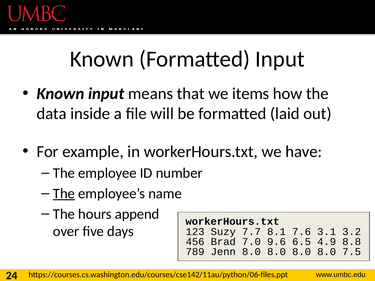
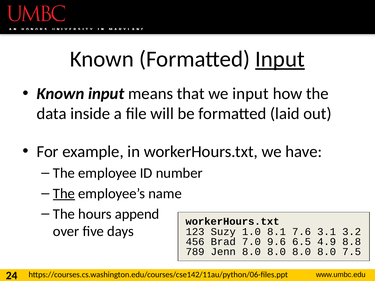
Input at (280, 59) underline: none -> present
we items: items -> input
7.7: 7.7 -> 1.0
